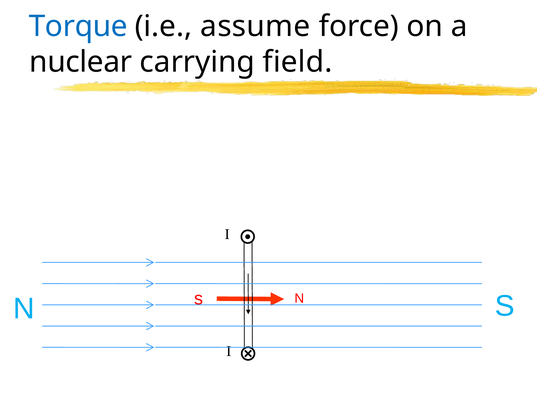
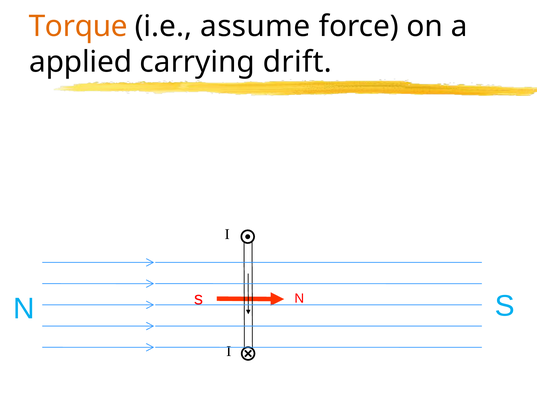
Torque colour: blue -> orange
nuclear: nuclear -> applied
field: field -> drift
